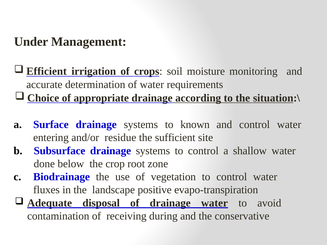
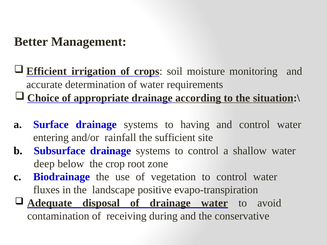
Under: Under -> Better
known: known -> having
residue: residue -> rainfall
done: done -> deep
